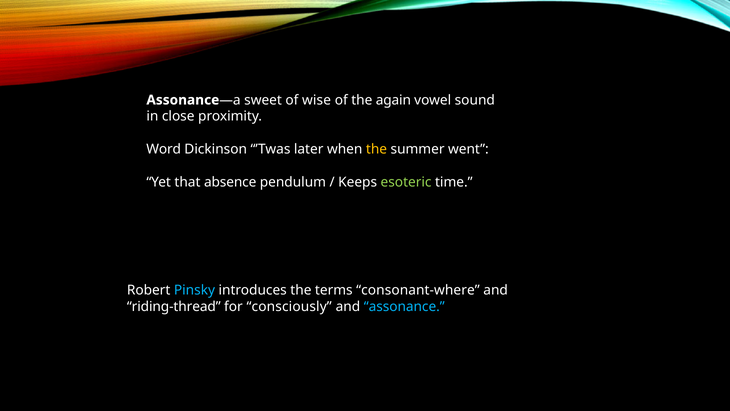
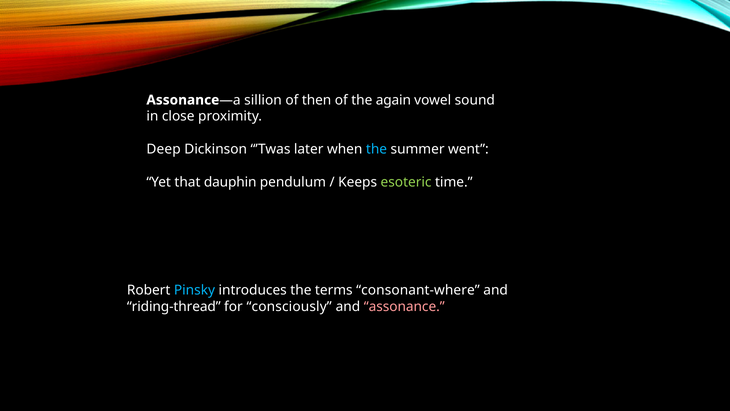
sweet: sweet -> sillion
wise: wise -> then
Word: Word -> Deep
the at (377, 149) colour: yellow -> light blue
absence: absence -> dauphin
assonance at (404, 306) colour: light blue -> pink
